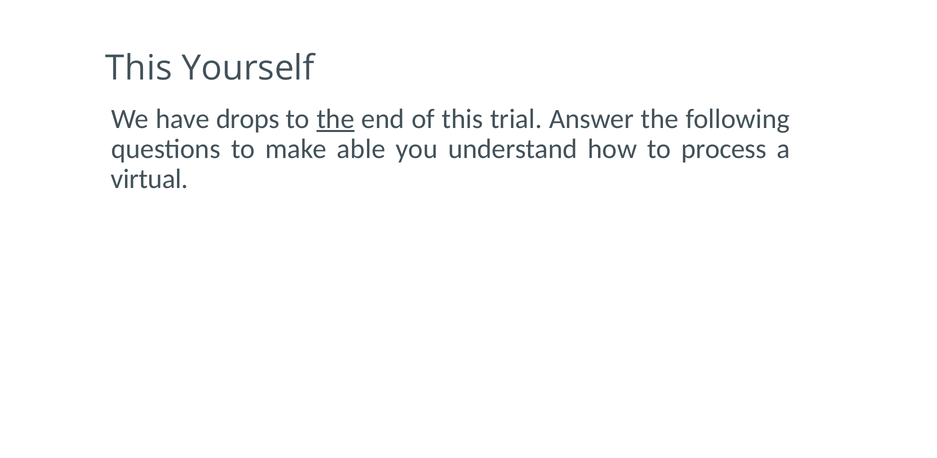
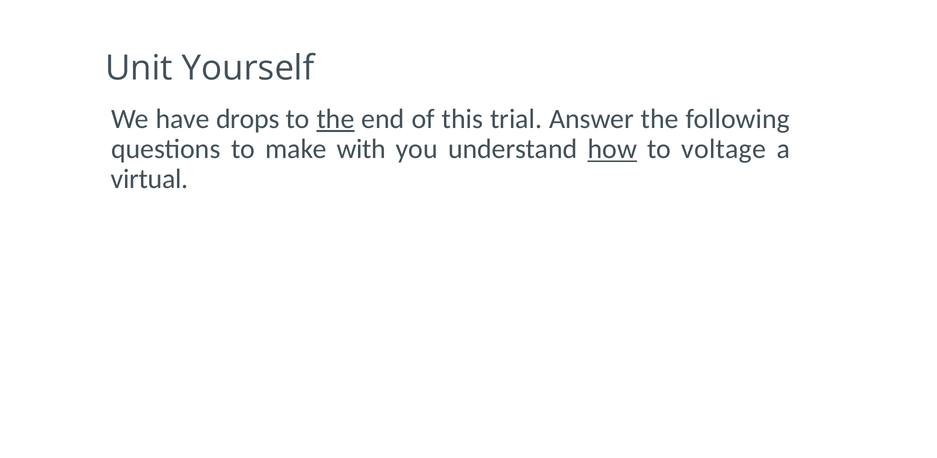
This at (139, 68): This -> Unit
able: able -> with
how underline: none -> present
process: process -> voltage
